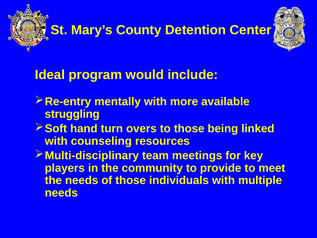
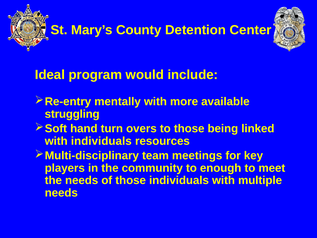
with counseling: counseling -> individuals
provide: provide -> enough
